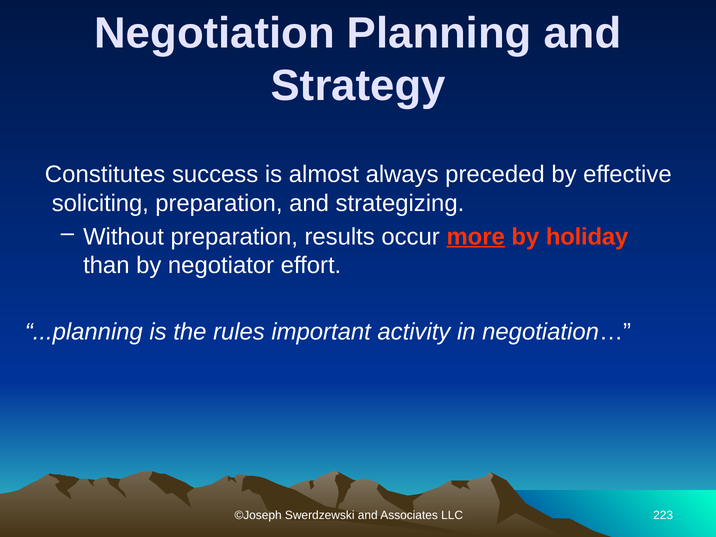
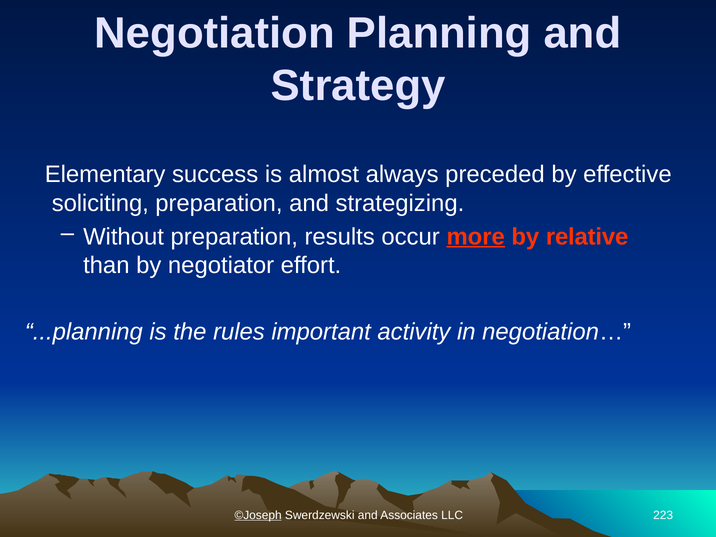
Constitutes: Constitutes -> Elementary
holiday: holiday -> relative
©Joseph underline: none -> present
